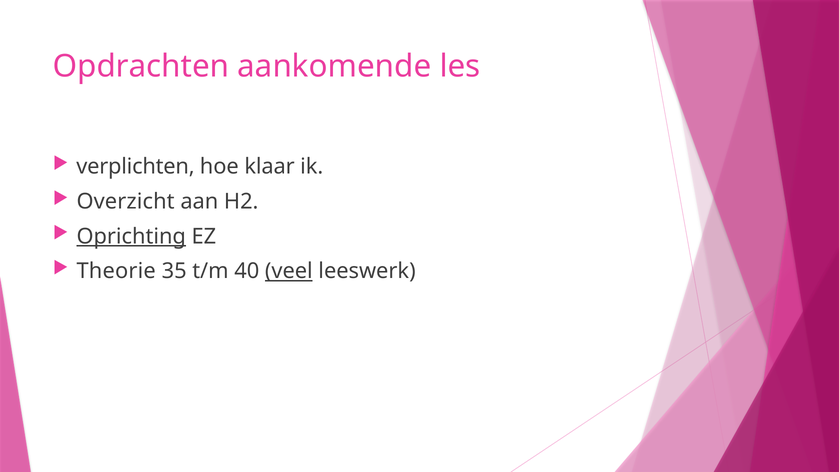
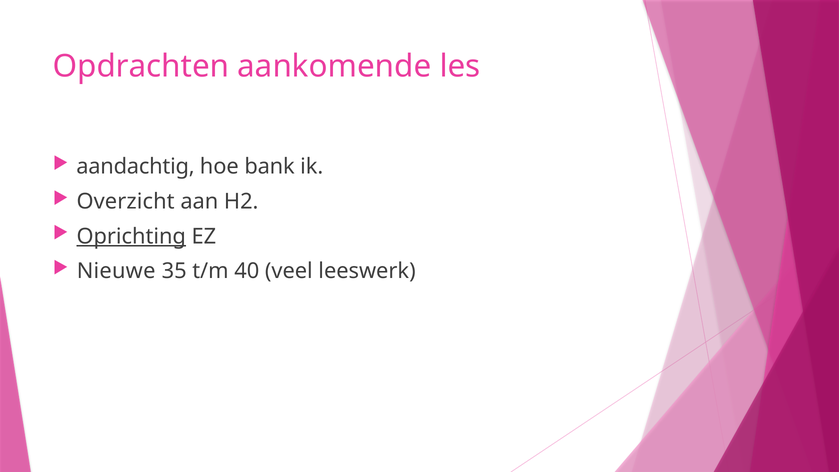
verplichten: verplichten -> aandachtig
klaar: klaar -> bank
Theorie: Theorie -> Nieuwe
veel underline: present -> none
